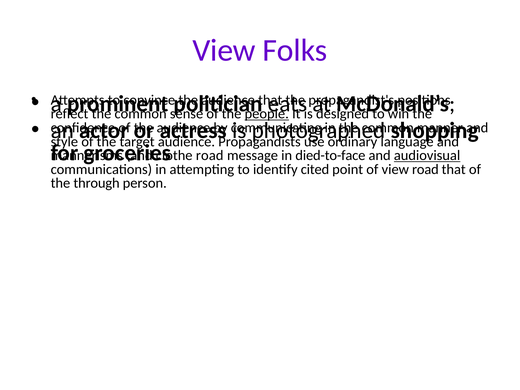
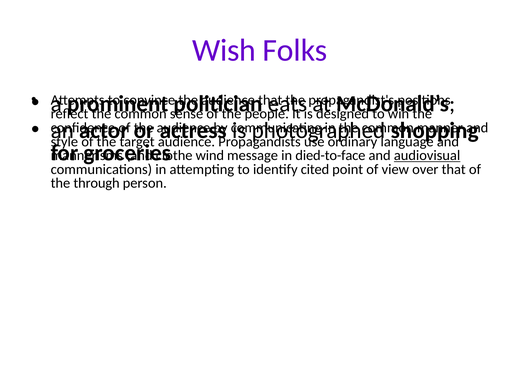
View at (224, 50): View -> Wish
people underline: present -> none
road at (210, 155): road -> wind
view road: road -> over
